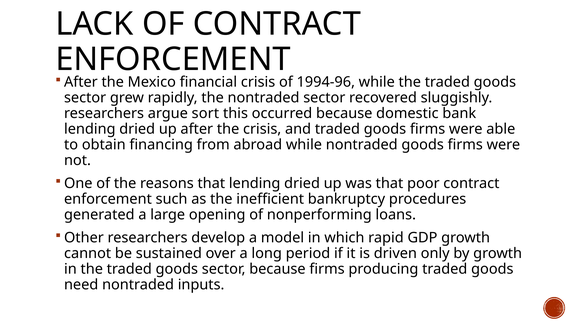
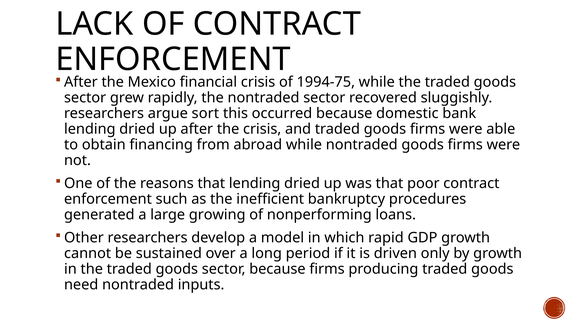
1994-96: 1994-96 -> 1994-75
opening: opening -> growing
